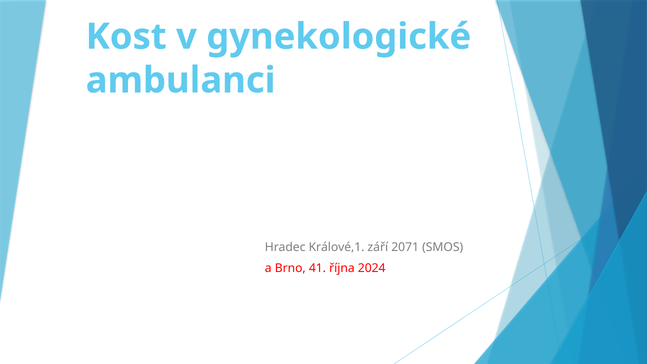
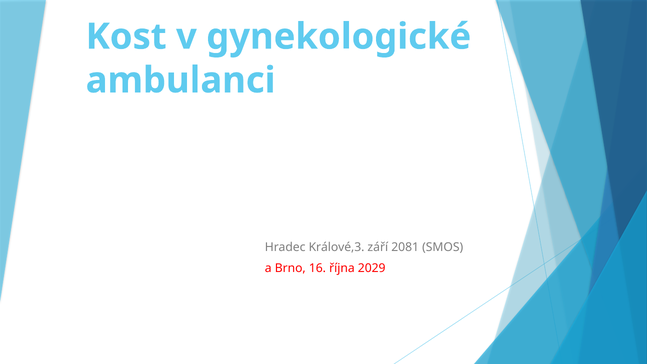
Králové,1: Králové,1 -> Králové,3
2071: 2071 -> 2081
41: 41 -> 16
2024: 2024 -> 2029
